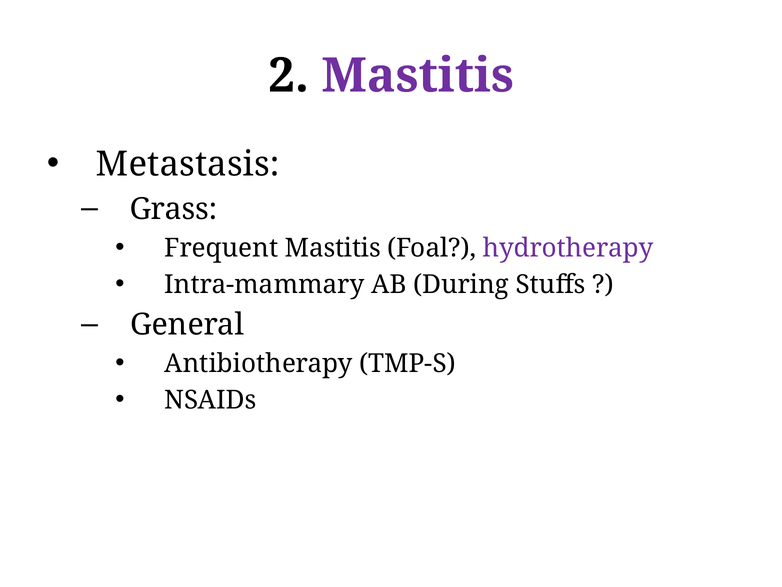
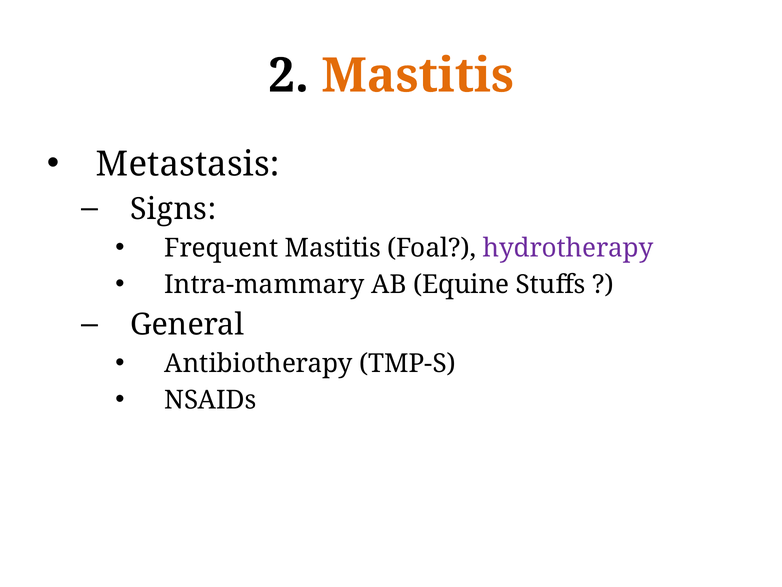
Mastitis at (418, 76) colour: purple -> orange
Grass: Grass -> Signs
During: During -> Equine
